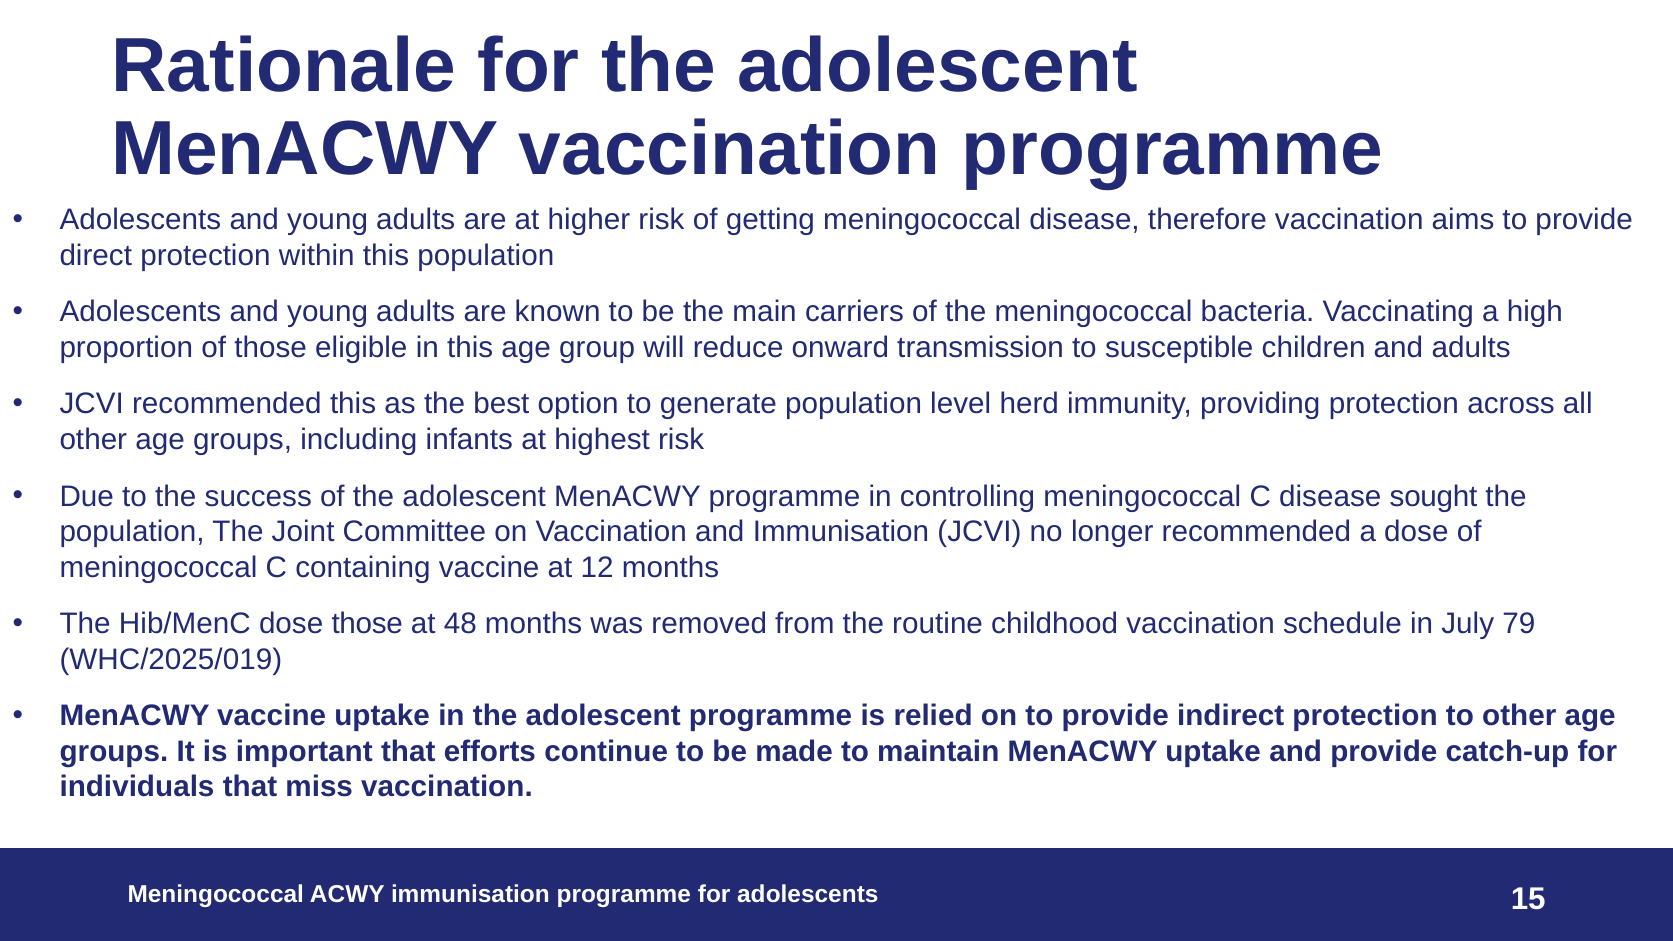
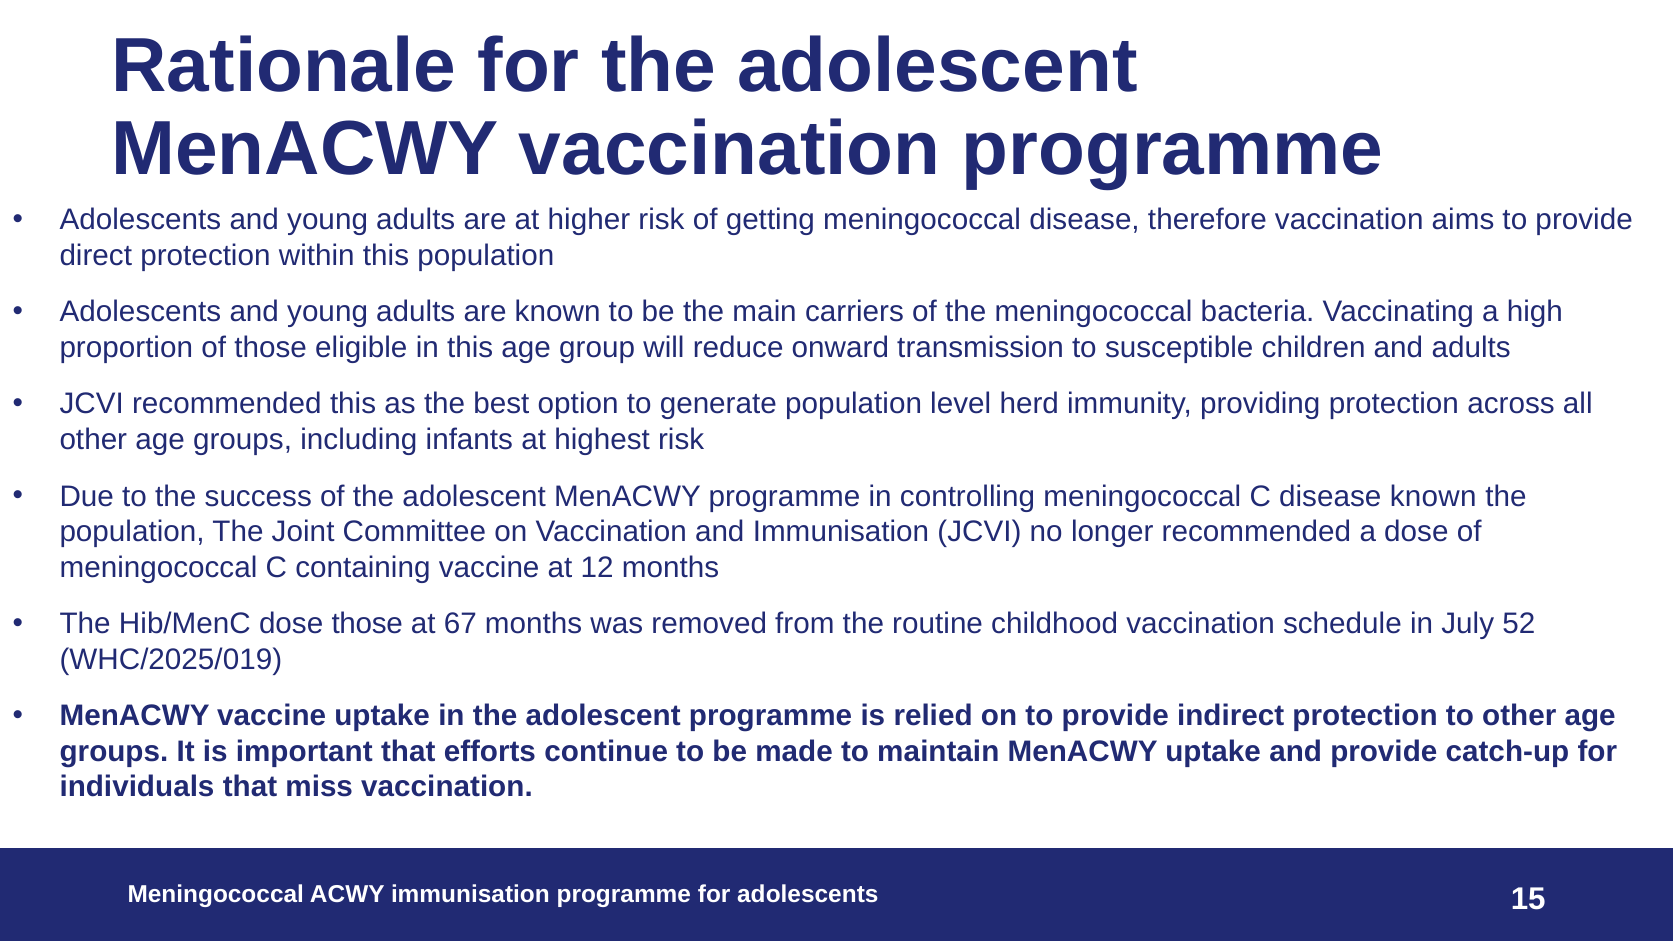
disease sought: sought -> known
48: 48 -> 67
79: 79 -> 52
